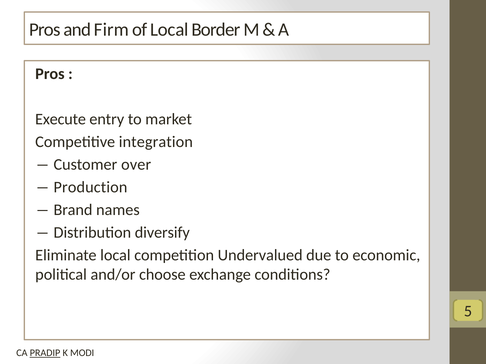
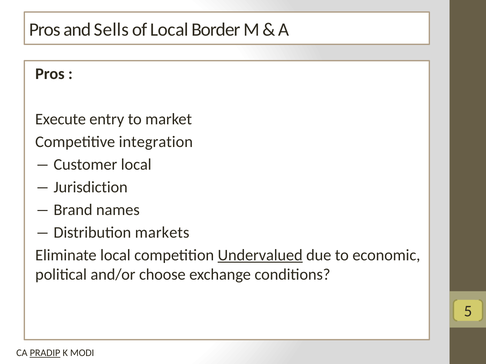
Firm: Firm -> Sells
Customer over: over -> local
Production: Production -> Jurisdiction
diversify: diversify -> markets
Undervalued underline: none -> present
